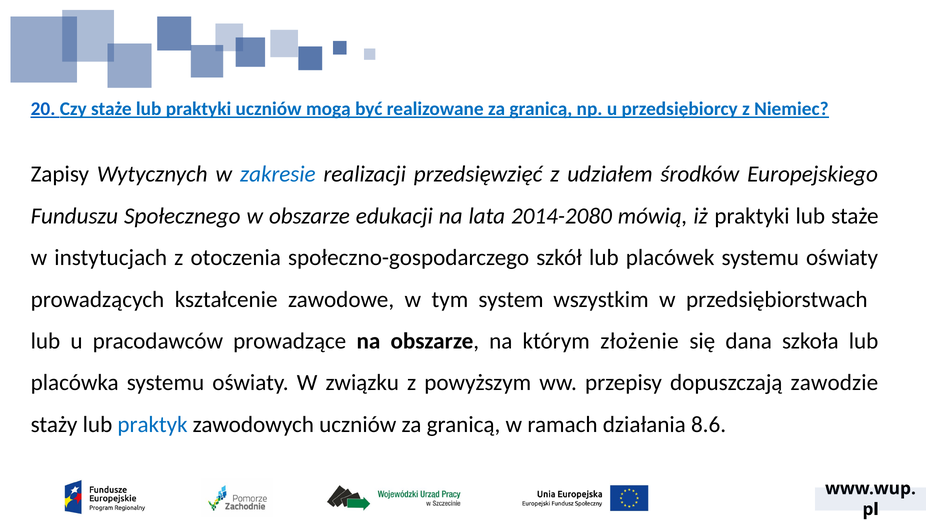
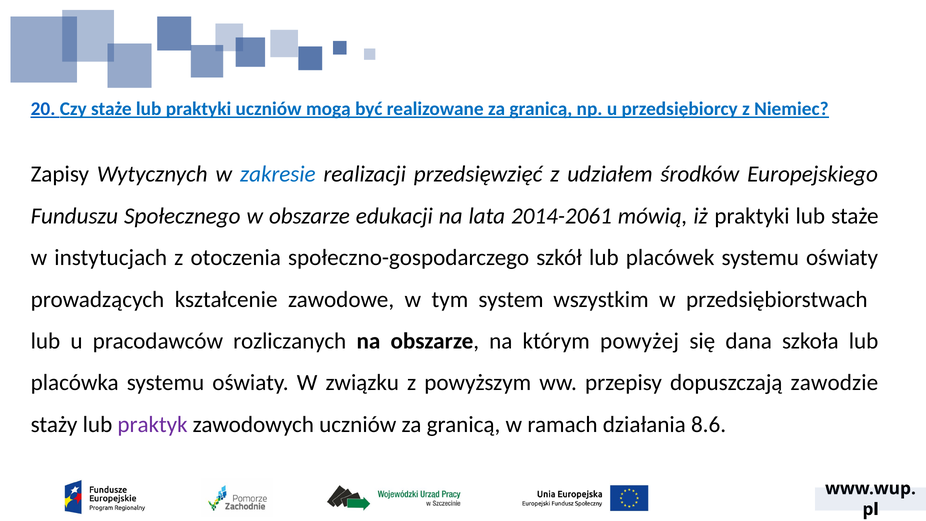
2014-2080: 2014-2080 -> 2014-2061
prowadzące: prowadzące -> rozliczanych
złożenie: złożenie -> powyżej
praktyk colour: blue -> purple
